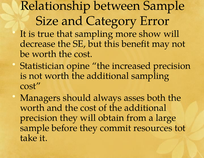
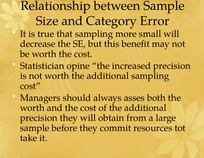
show: show -> small
